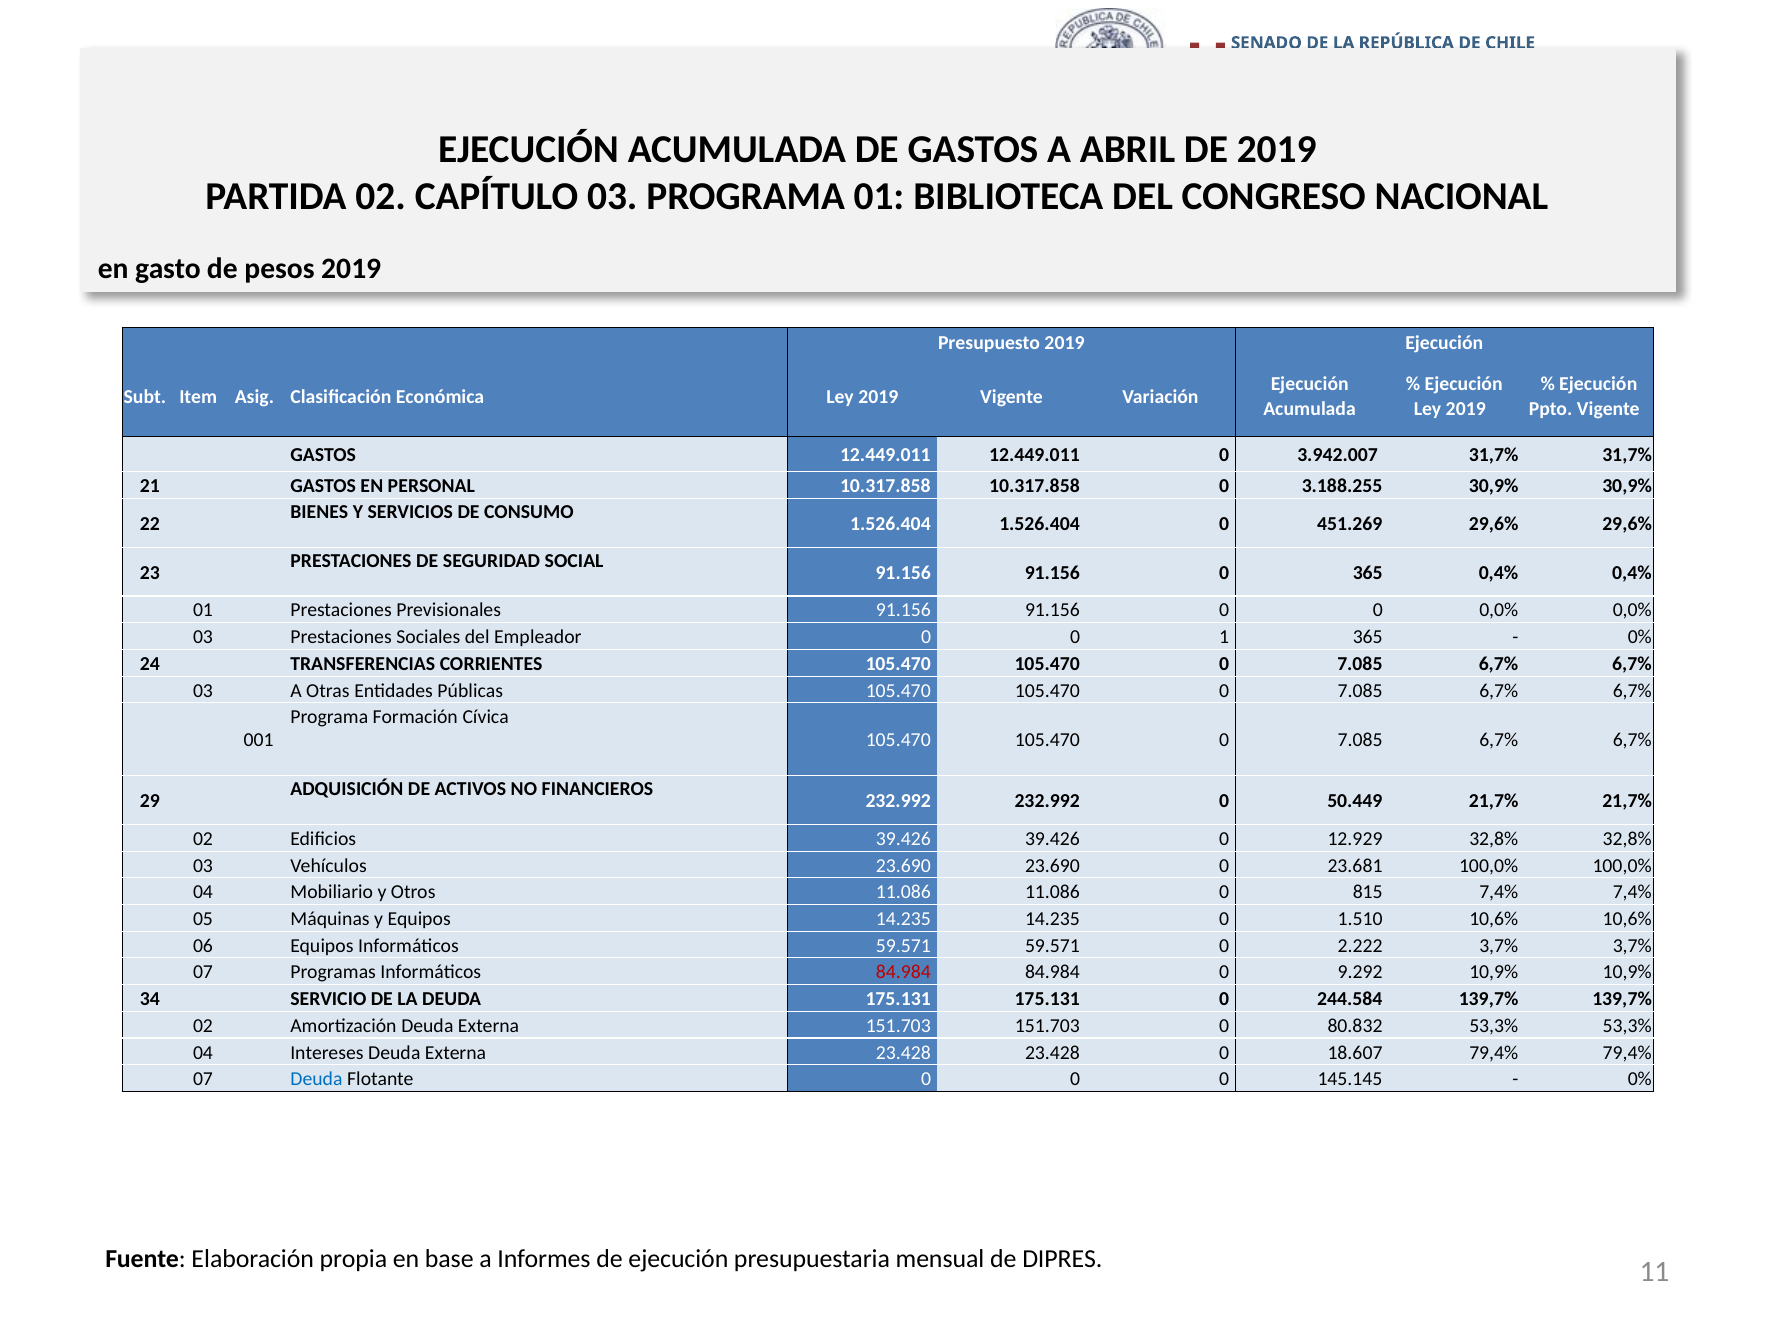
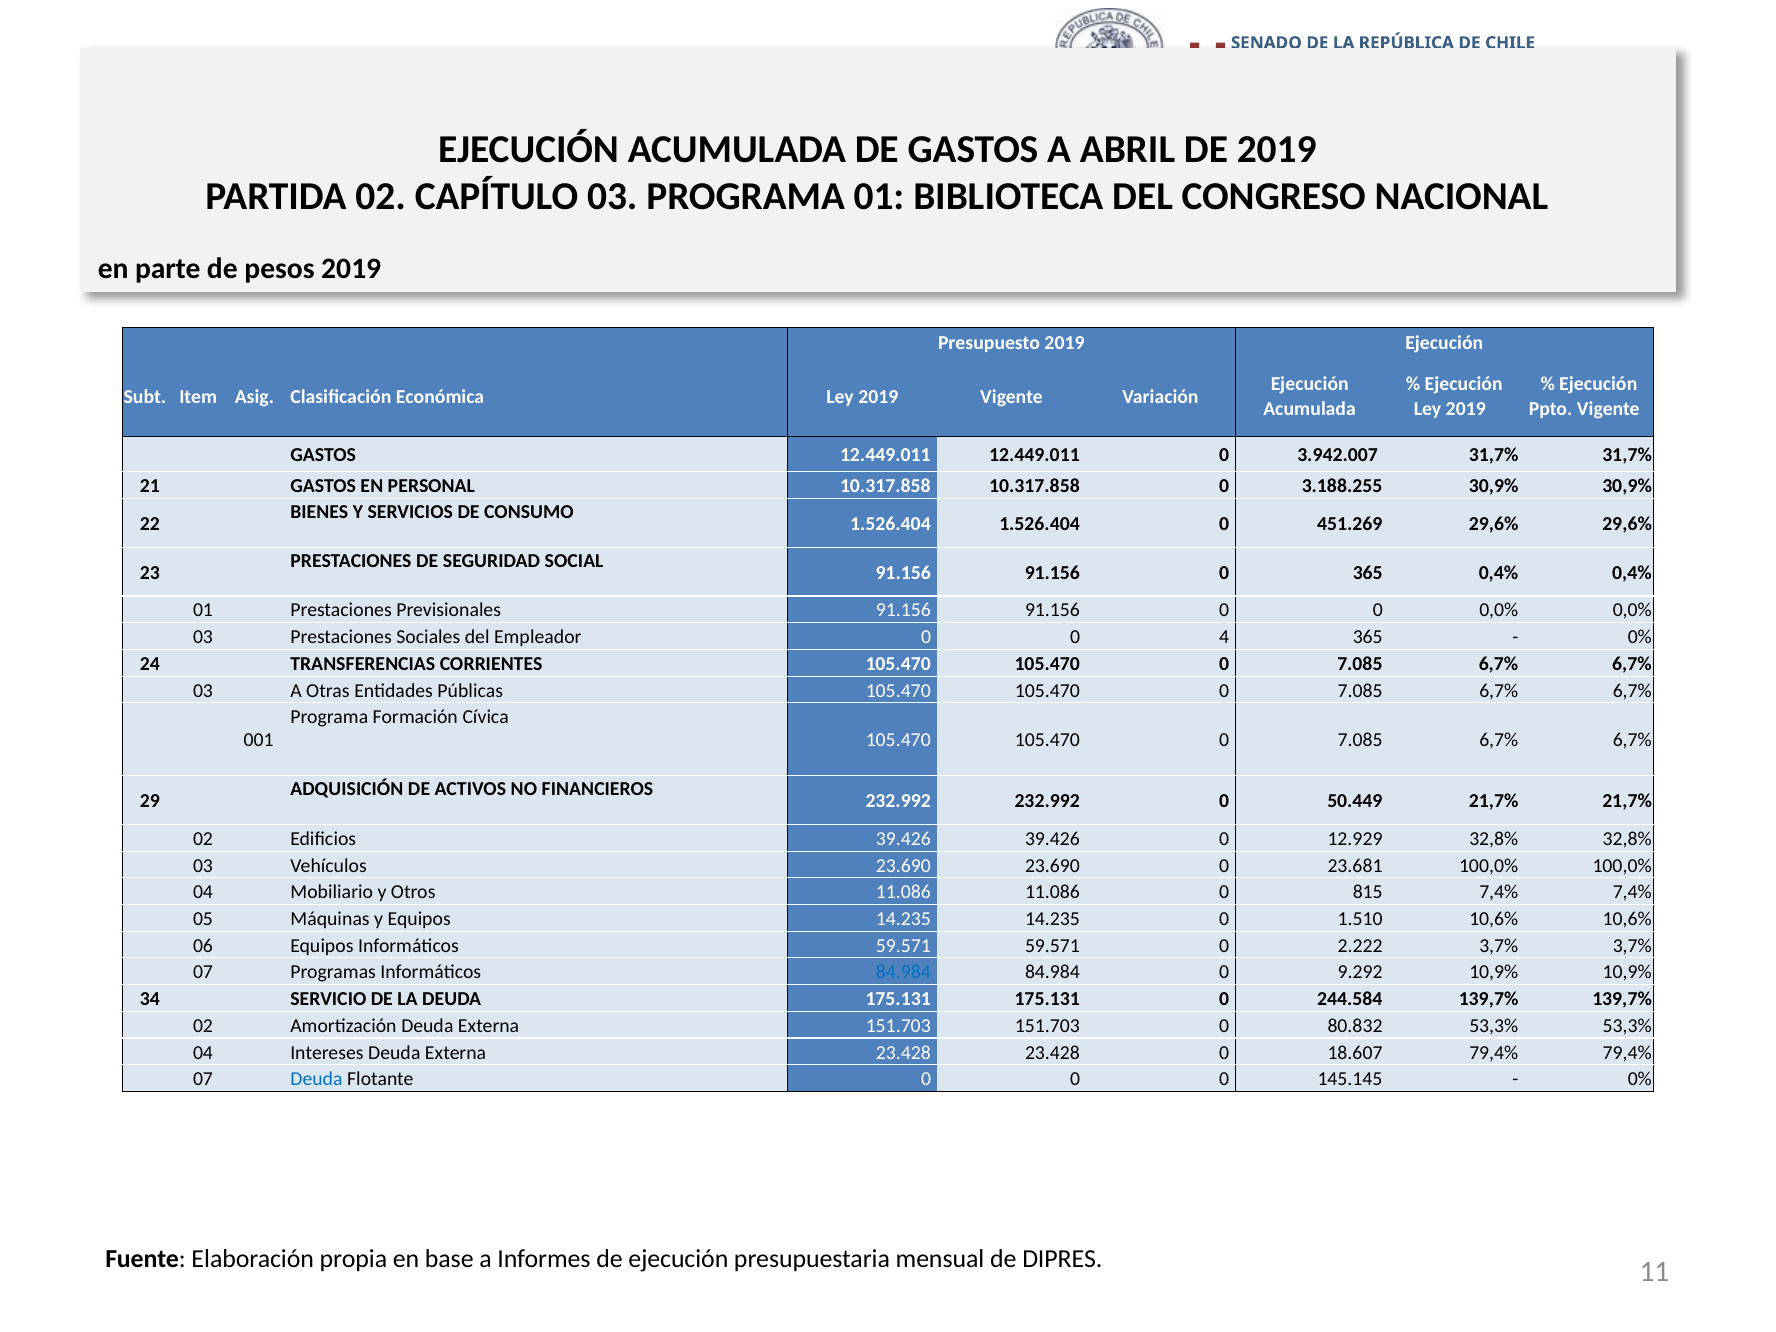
gasto: gasto -> parte
1: 1 -> 4
84.984 at (903, 972) colour: red -> blue
